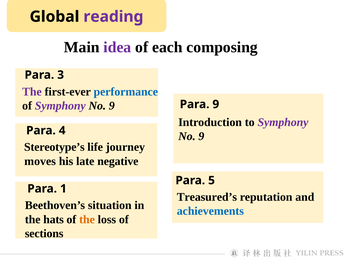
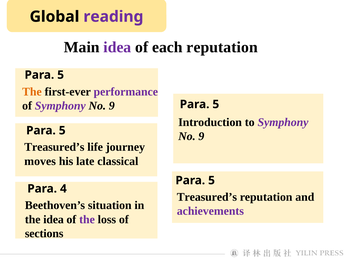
each composing: composing -> reputation
3 at (61, 75): 3 -> 5
The at (32, 92) colour: purple -> orange
performance colour: blue -> purple
9 at (216, 104): 9 -> 5
4 at (62, 130): 4 -> 5
Stereotype’s at (54, 147): Stereotype’s -> Treasured’s
negative: negative -> classical
1: 1 -> 4
achievements colour: blue -> purple
the hats: hats -> idea
the at (87, 219) colour: orange -> purple
